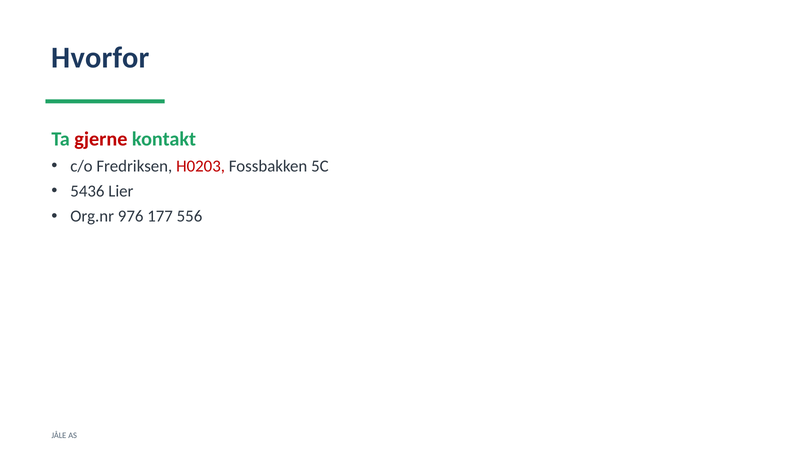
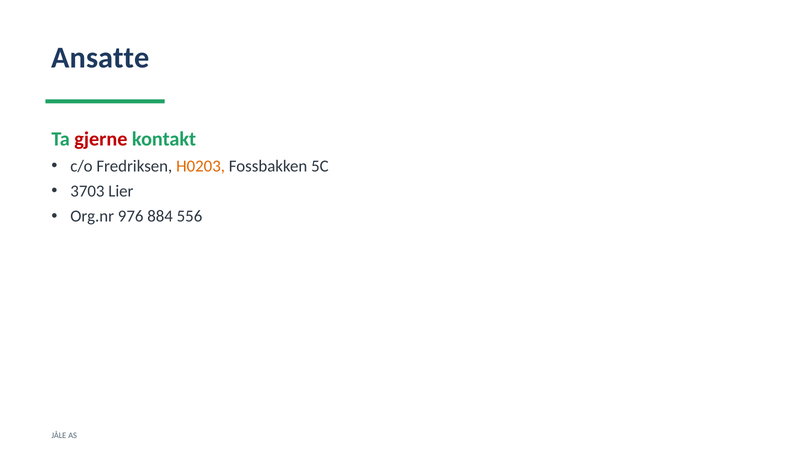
Hvorfor: Hvorfor -> Ansatte
H0203 colour: red -> orange
5436: 5436 -> 3703
177: 177 -> 884
